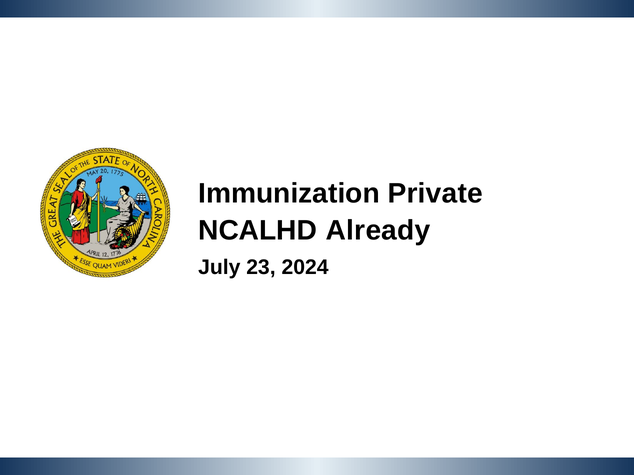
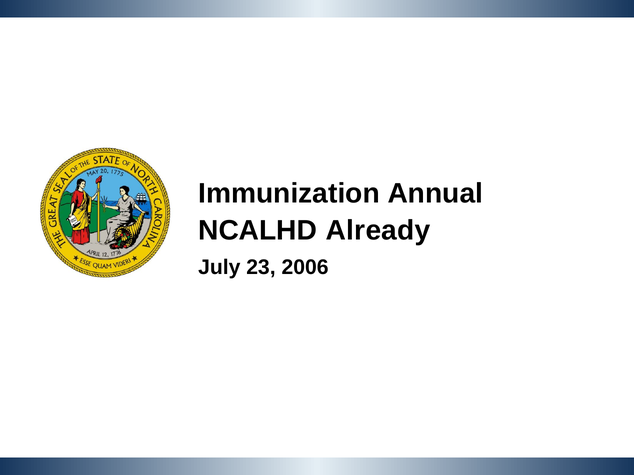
Private: Private -> Annual
2024: 2024 -> 2006
